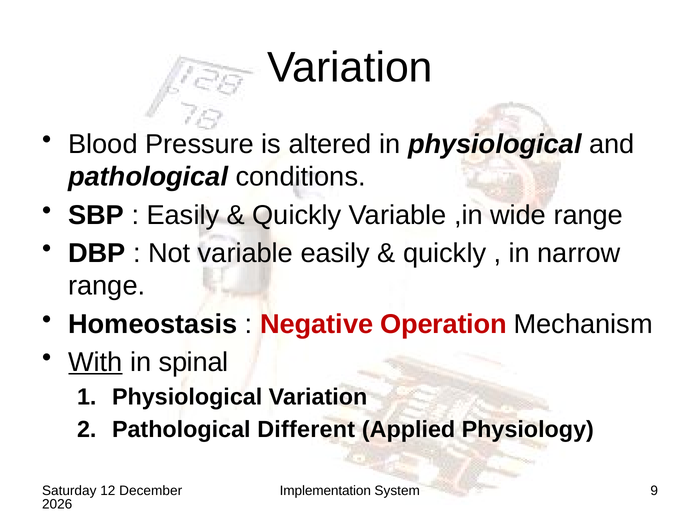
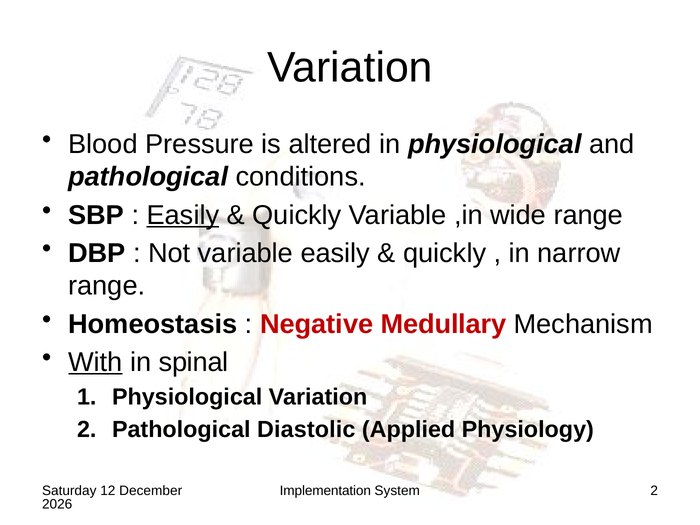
Easily at (183, 215) underline: none -> present
Operation: Operation -> Medullary
Different: Different -> Diastolic
System 9: 9 -> 2
